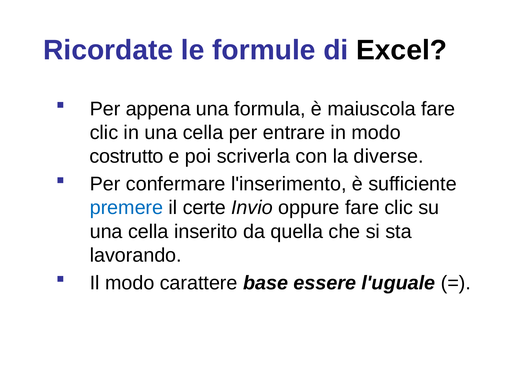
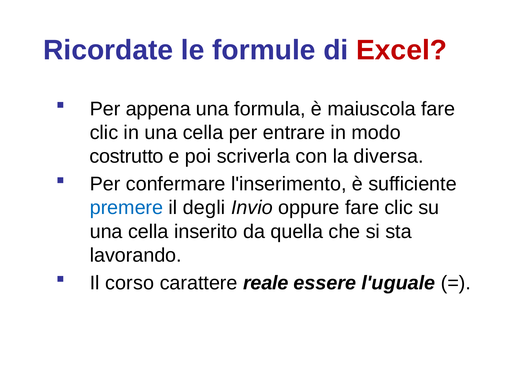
Excel colour: black -> red
diverse: diverse -> diversa
certe: certe -> degli
Il modo: modo -> corso
base: base -> reale
